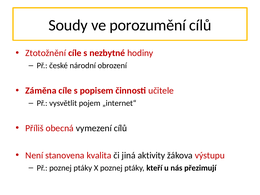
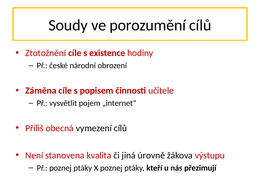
nezbytné: nezbytné -> existence
aktivity: aktivity -> úrovně
